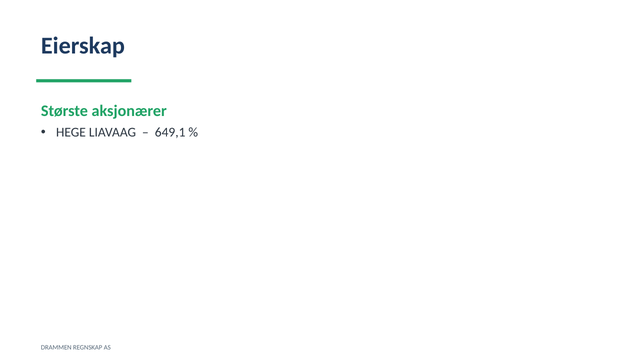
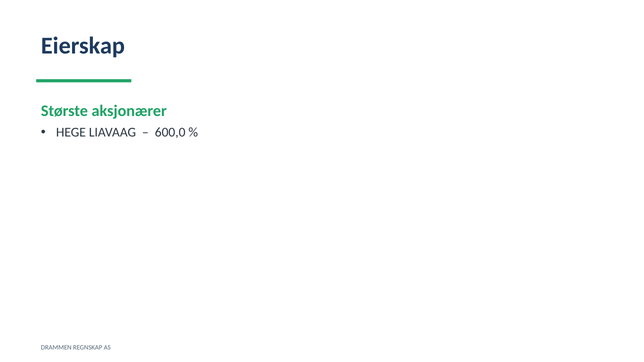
649,1: 649,1 -> 600,0
